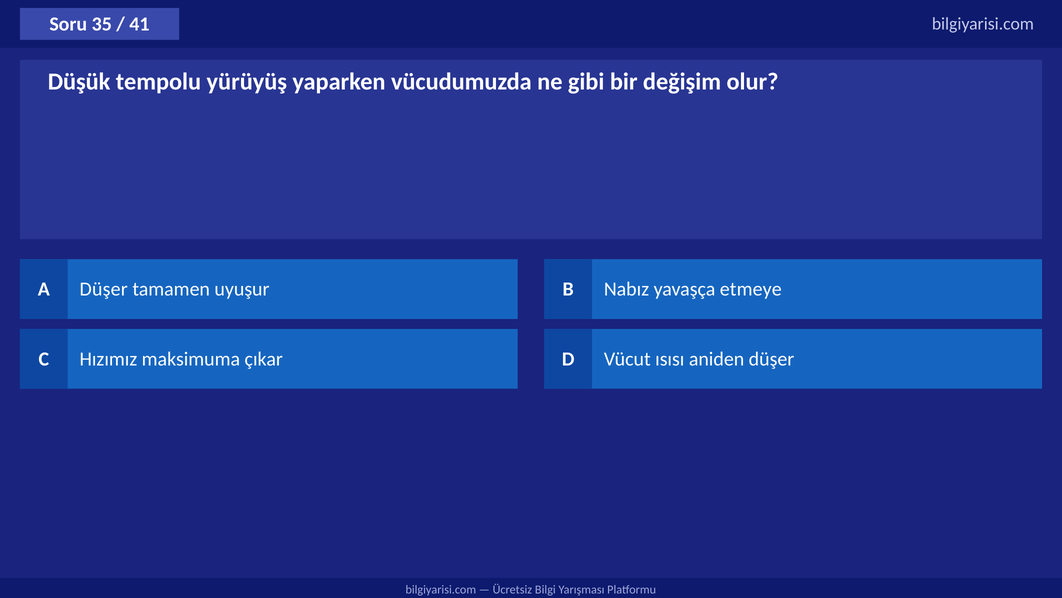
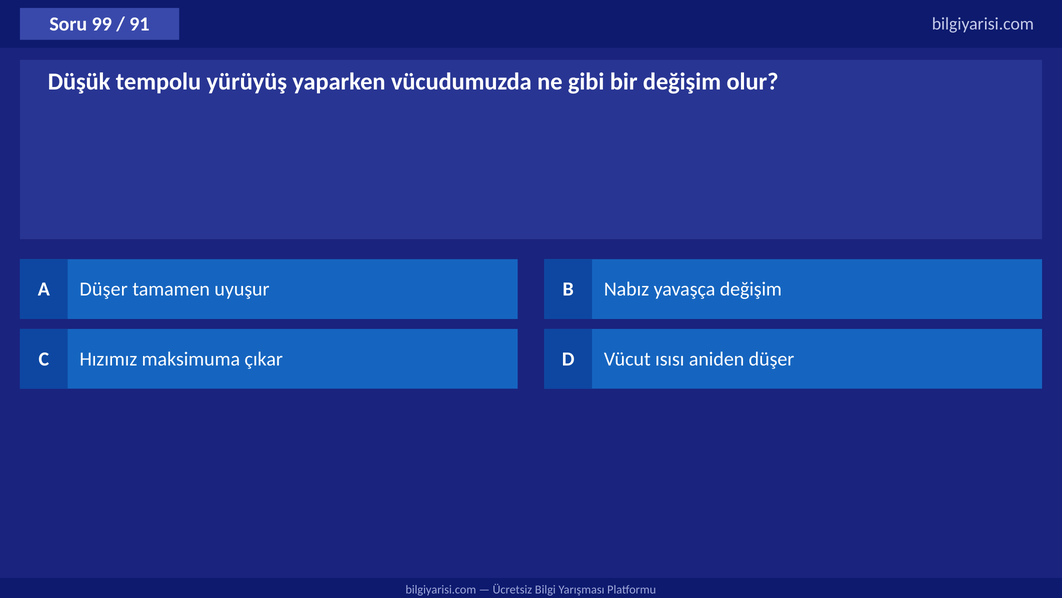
35: 35 -> 99
41: 41 -> 91
yavaşça etmeye: etmeye -> değişim
